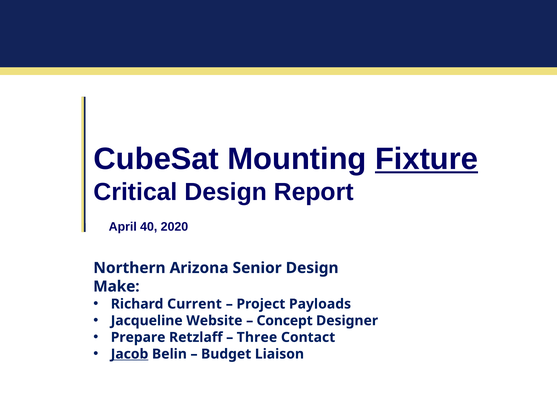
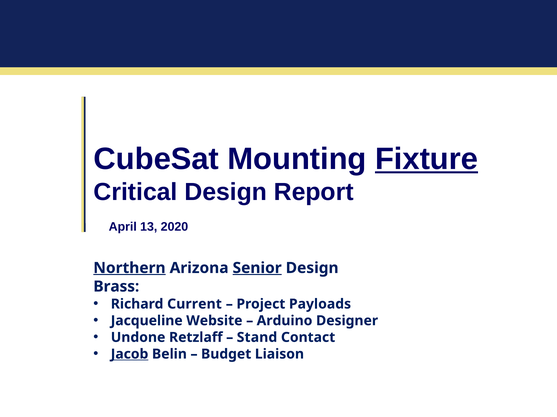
40: 40 -> 13
Northern underline: none -> present
Senior underline: none -> present
Make: Make -> Brass
Concept: Concept -> Arduino
Prepare: Prepare -> Undone
Three: Three -> Stand
